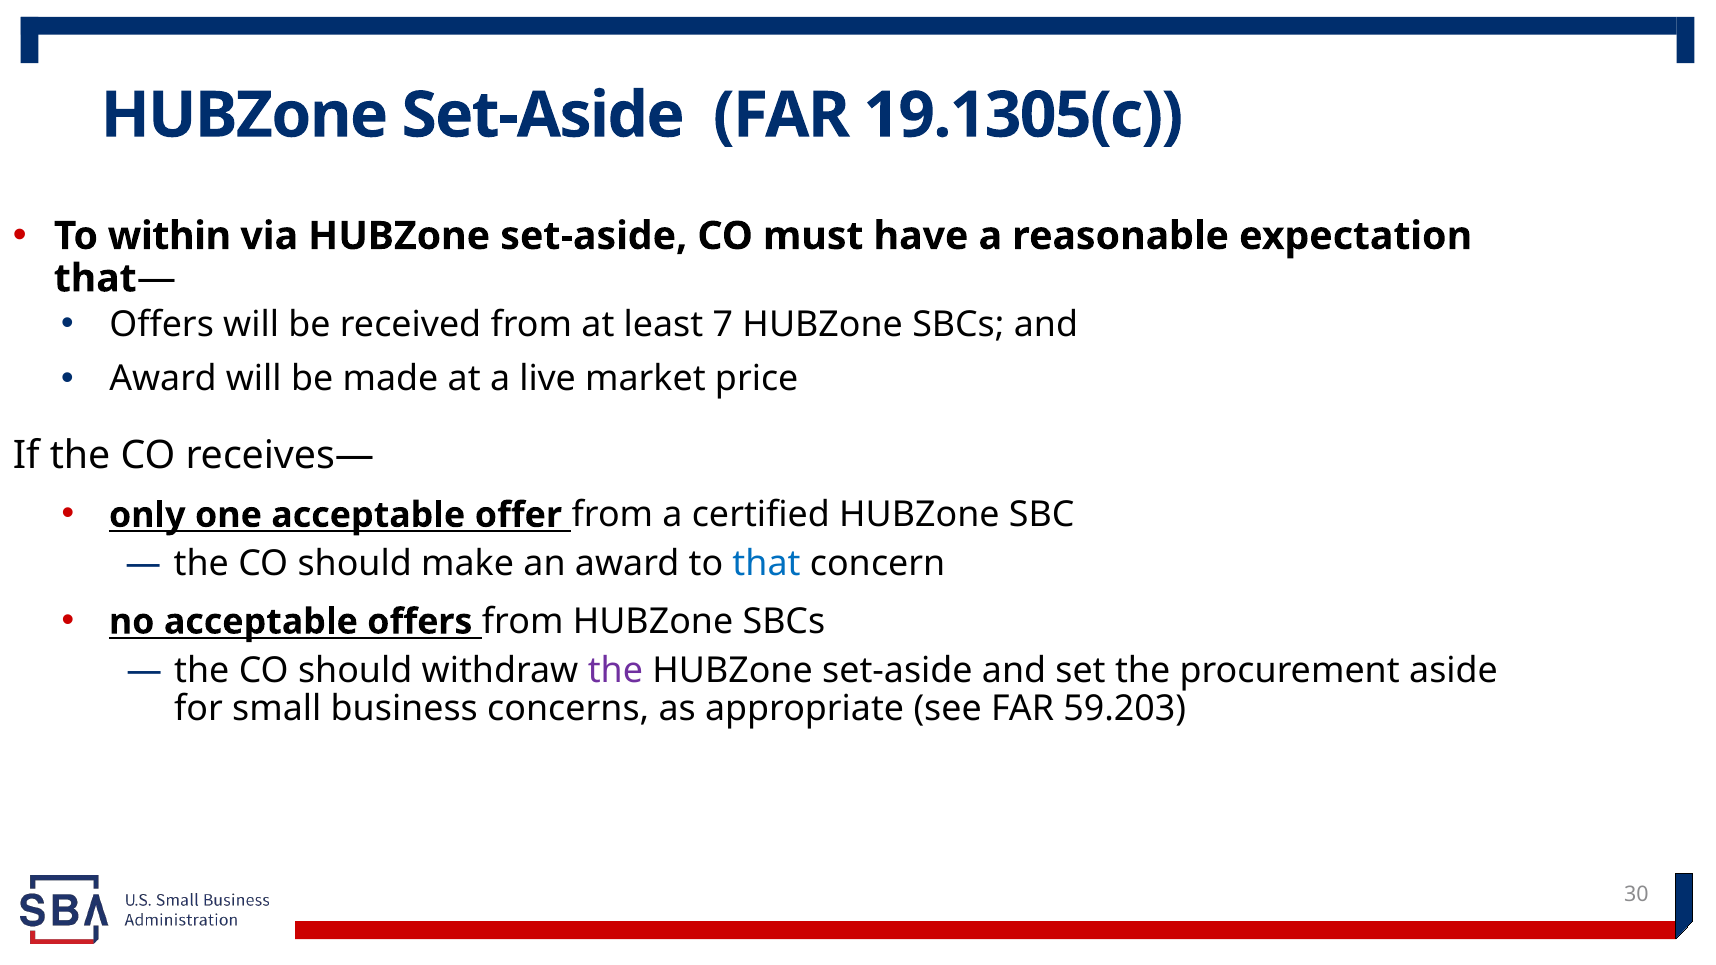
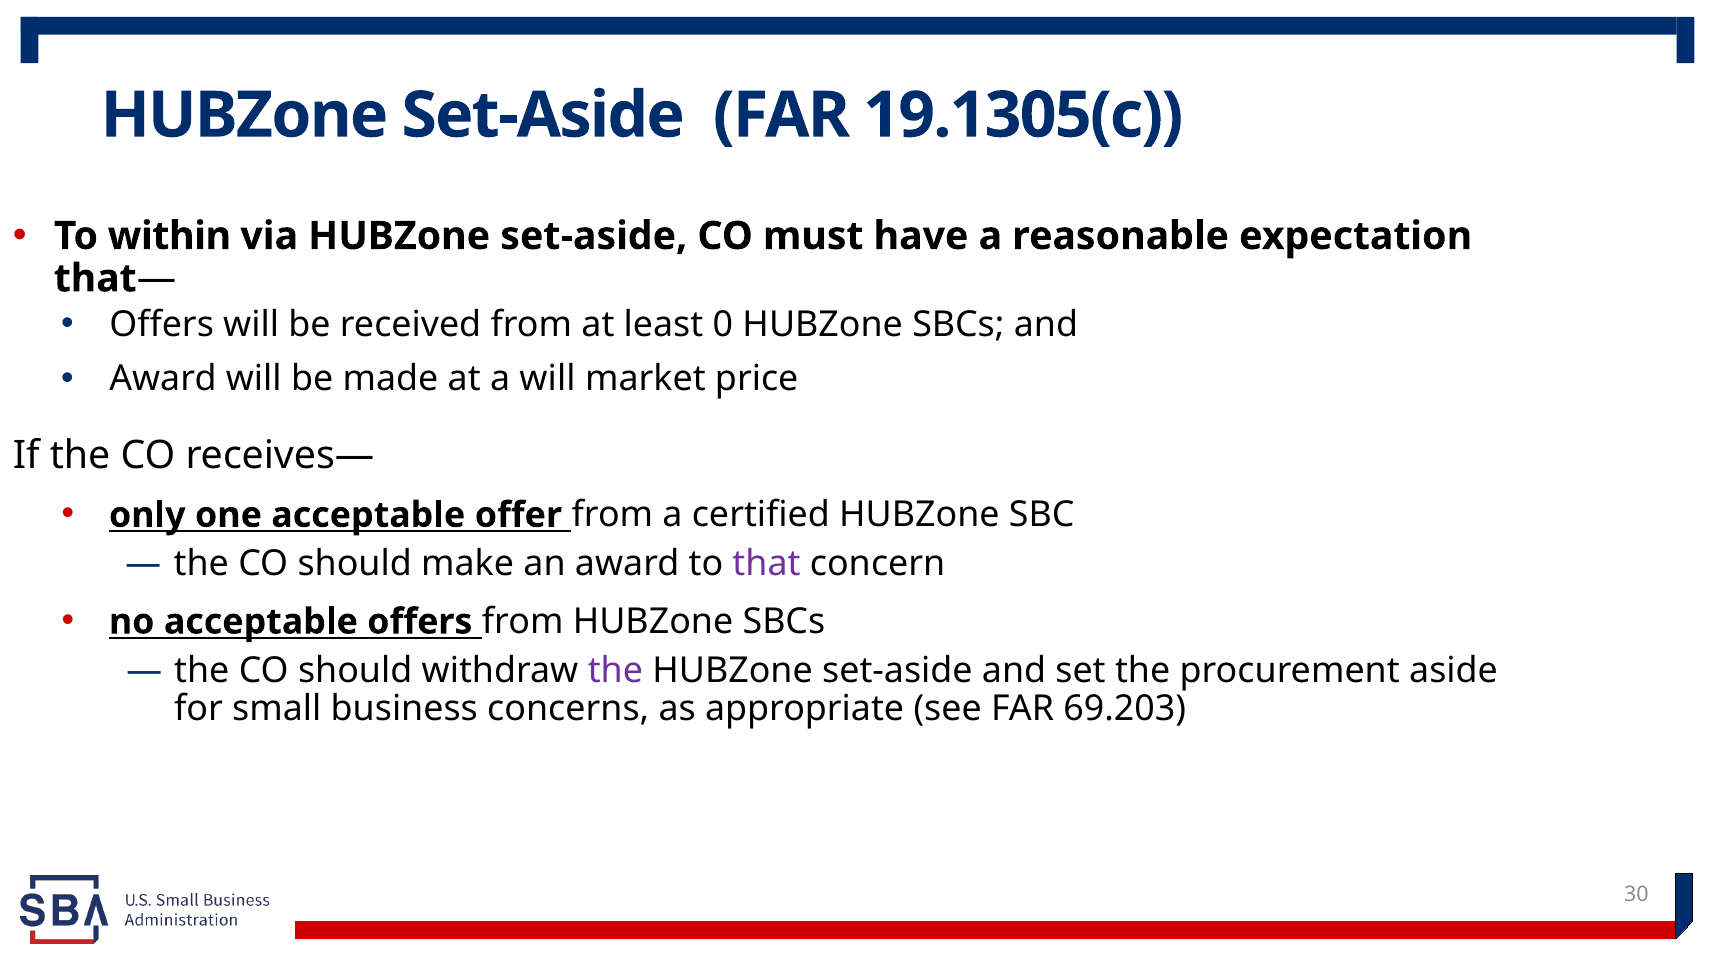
7: 7 -> 0
a live: live -> will
that at (767, 564) colour: blue -> purple
59.203: 59.203 -> 69.203
